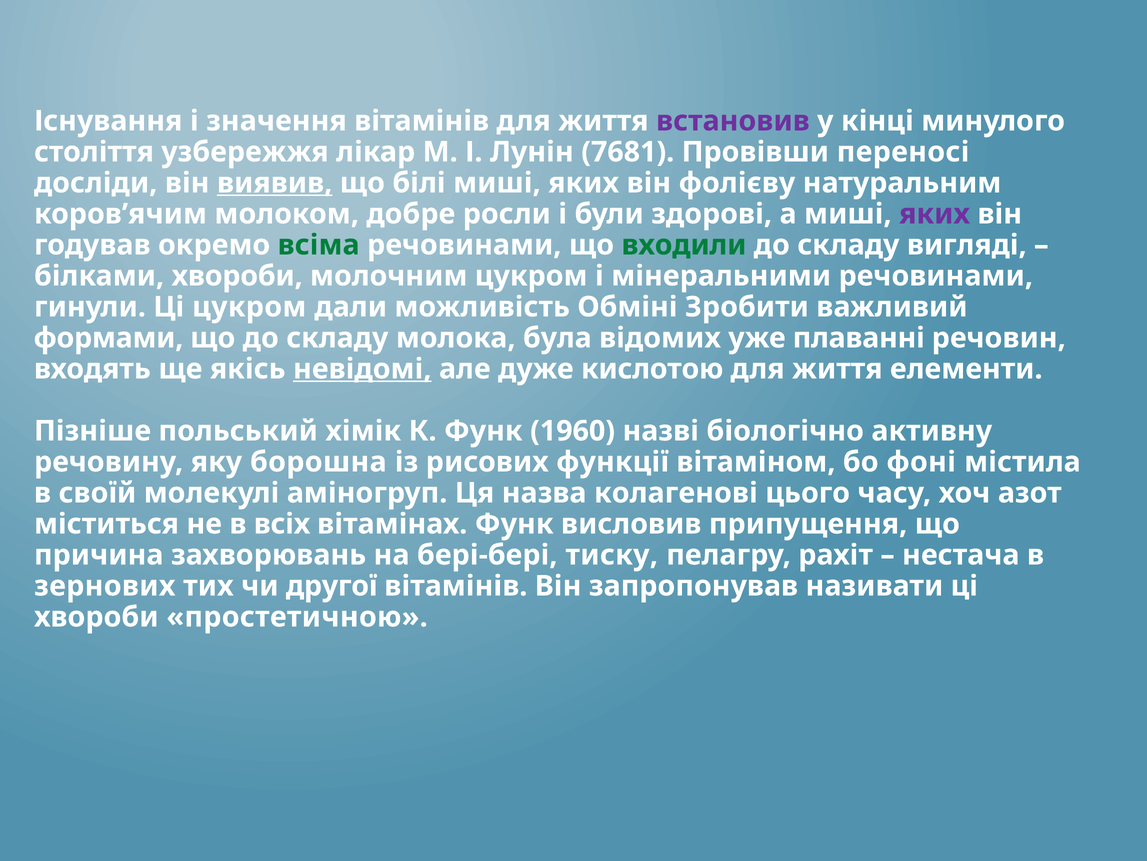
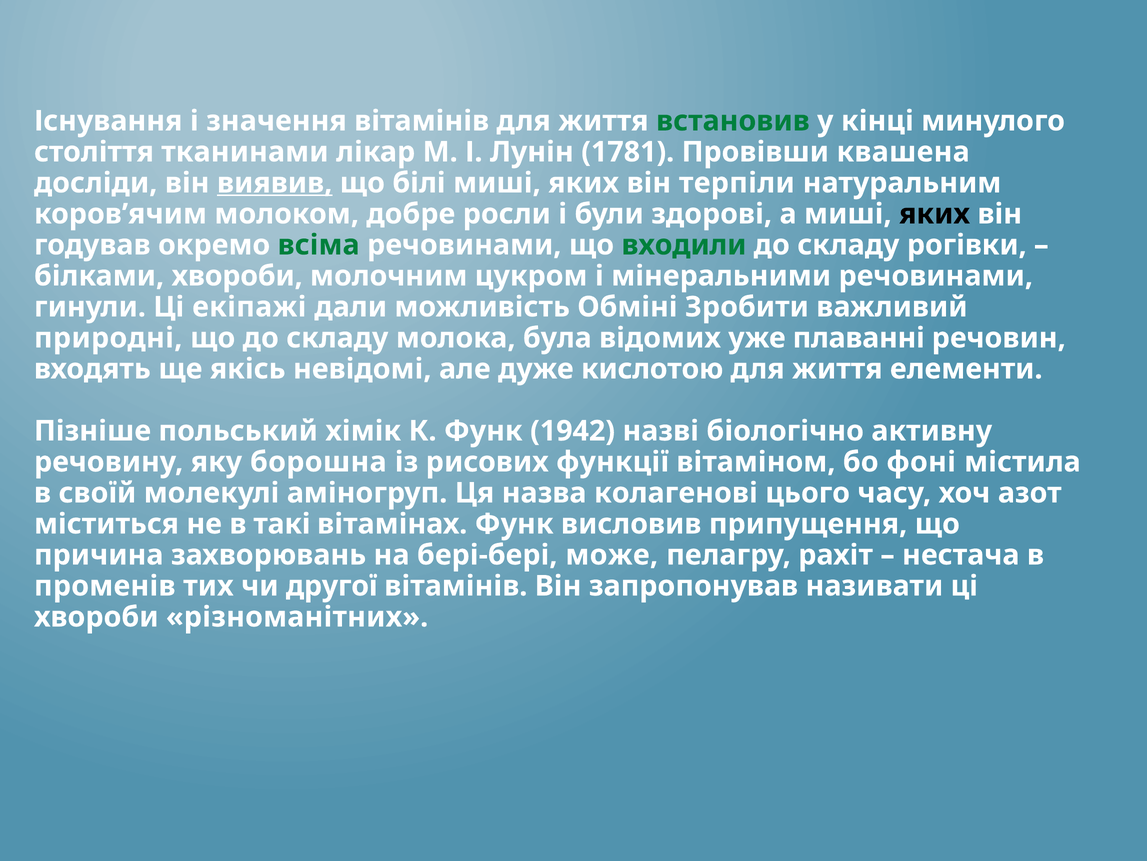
встановив colour: purple -> green
узбережжя: узбережжя -> тканинами
7681: 7681 -> 1781
переносі: переносі -> квашена
фолієву: фолієву -> терпіли
яких at (935, 214) colour: purple -> black
вигляді: вигляді -> рогівки
Ці цукром: цукром -> екіпажі
формами: формами -> природні
невідомі underline: present -> none
1960: 1960 -> 1942
всіх: всіх -> такі
тиску: тиску -> може
зернових: зернових -> променів
простетичною: простетичною -> різноманітних
